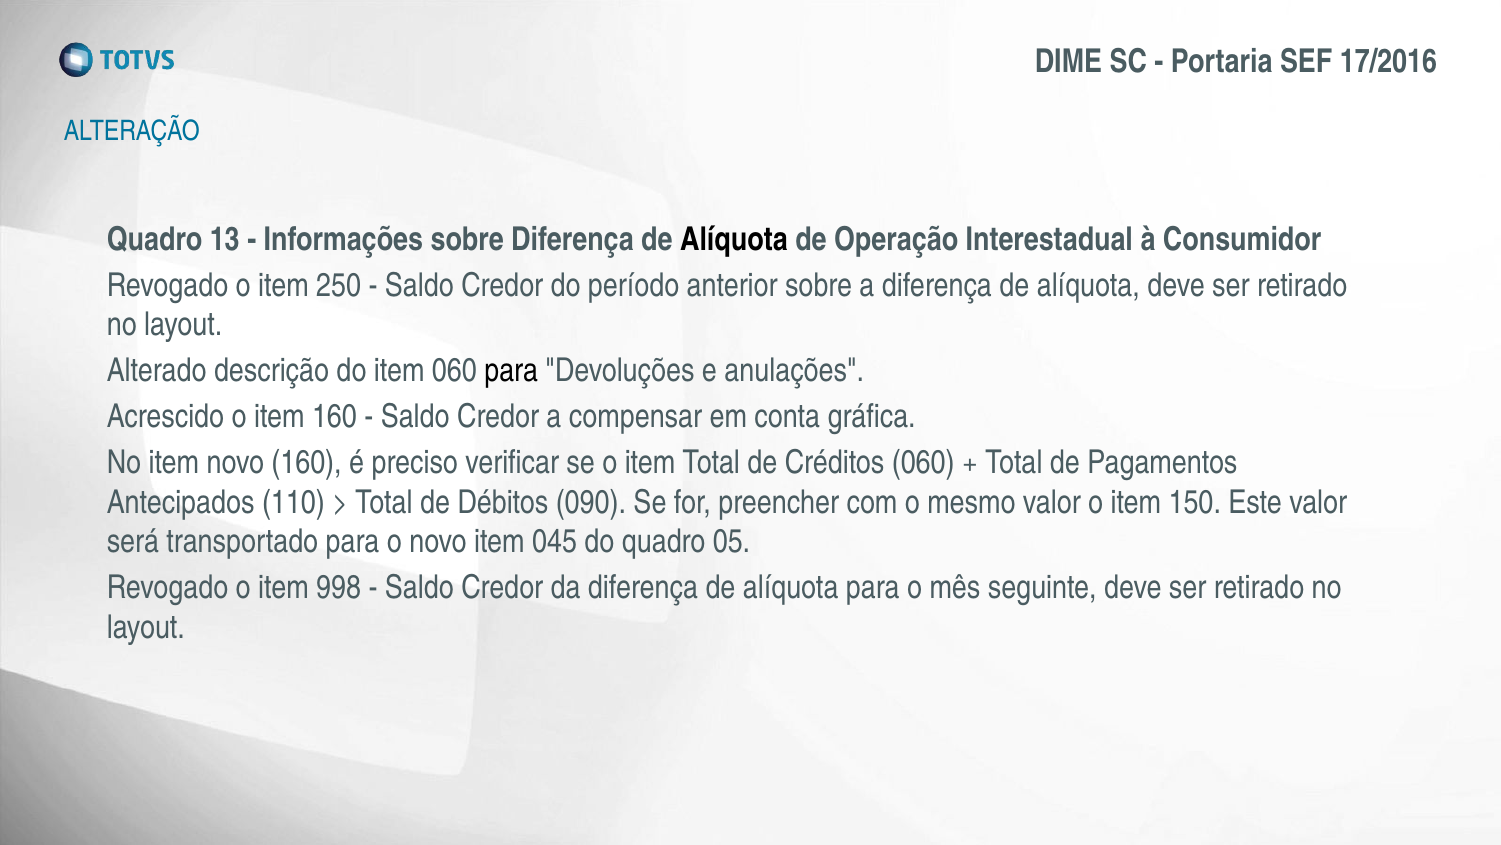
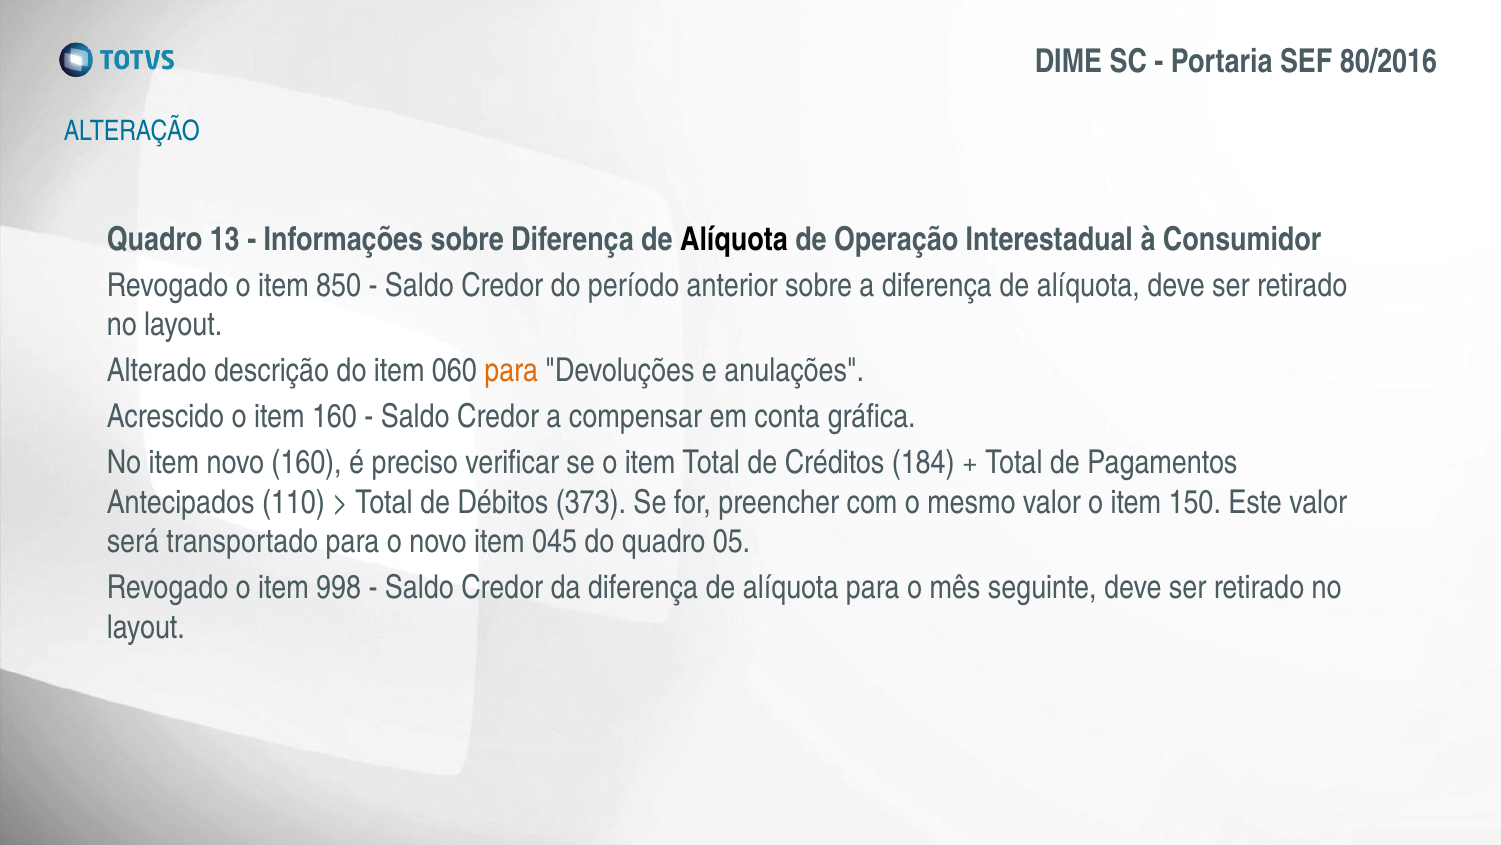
17/2016: 17/2016 -> 80/2016
250: 250 -> 850
para at (511, 371) colour: black -> orange
Créditos 060: 060 -> 184
090: 090 -> 373
